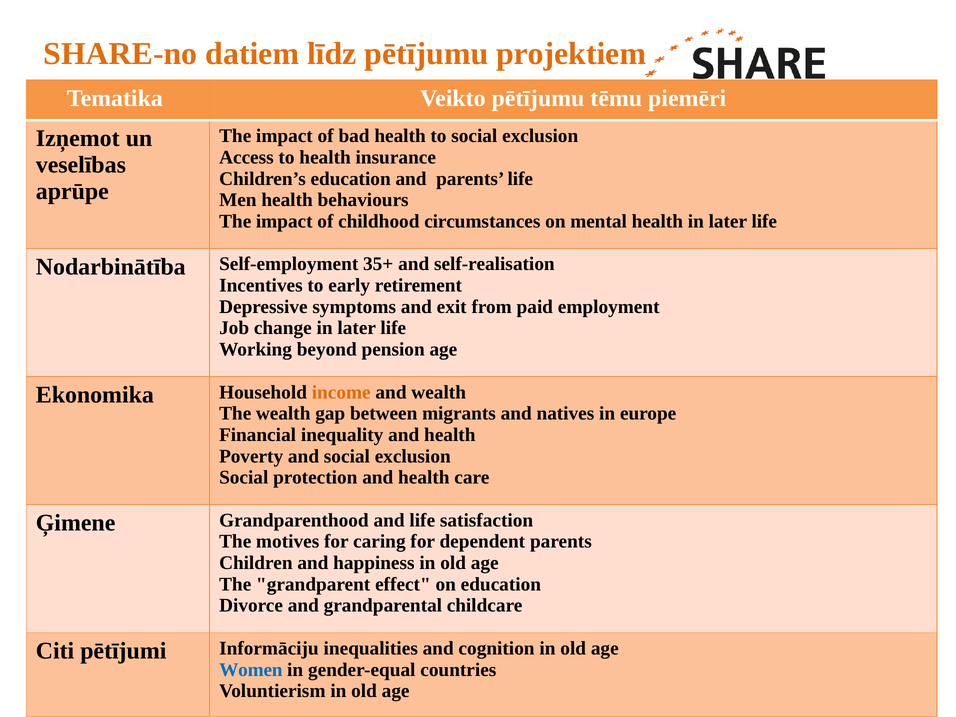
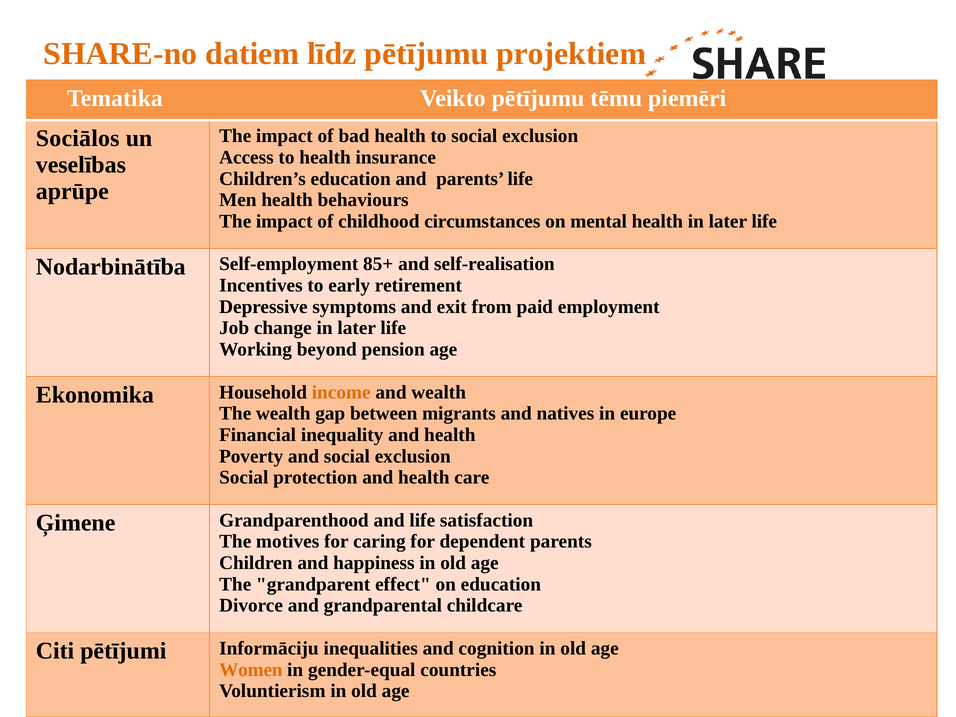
Izņemot: Izņemot -> Sociālos
35+: 35+ -> 85+
Women colour: blue -> orange
